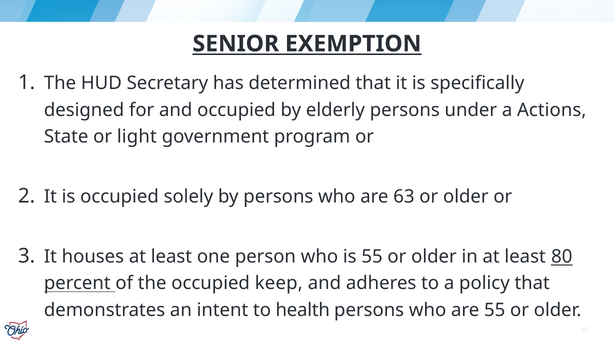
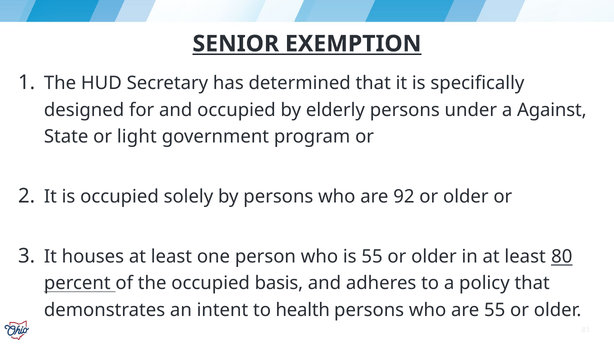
Actions: Actions -> Against
63: 63 -> 92
keep: keep -> basis
